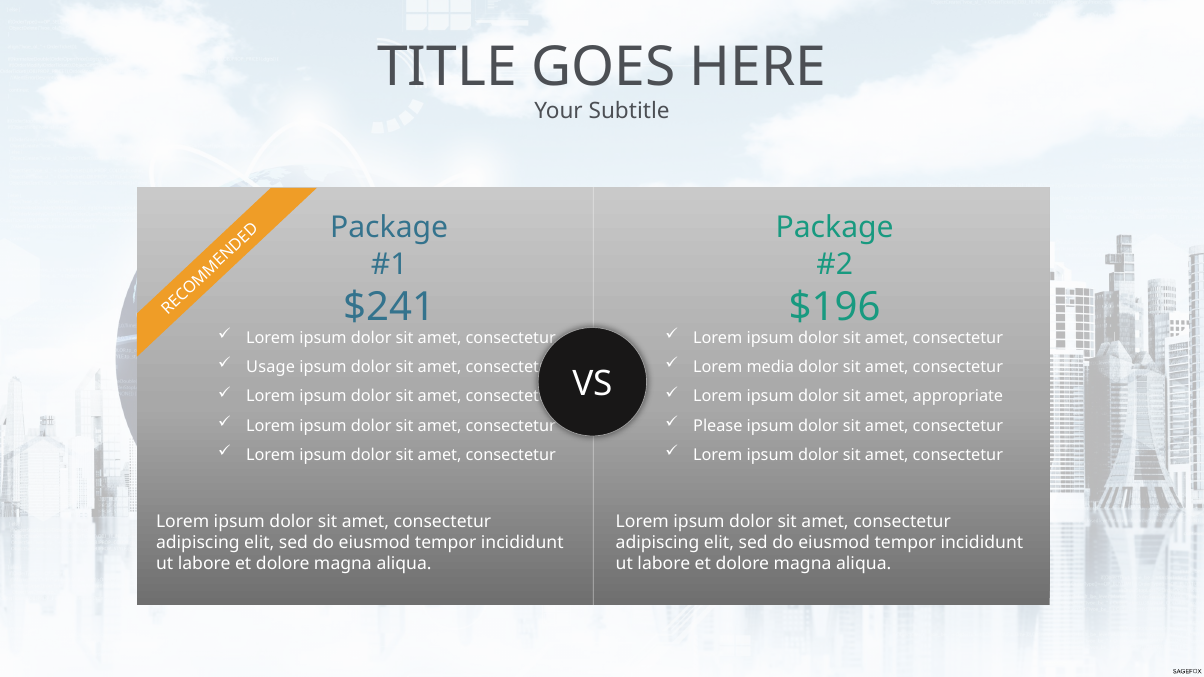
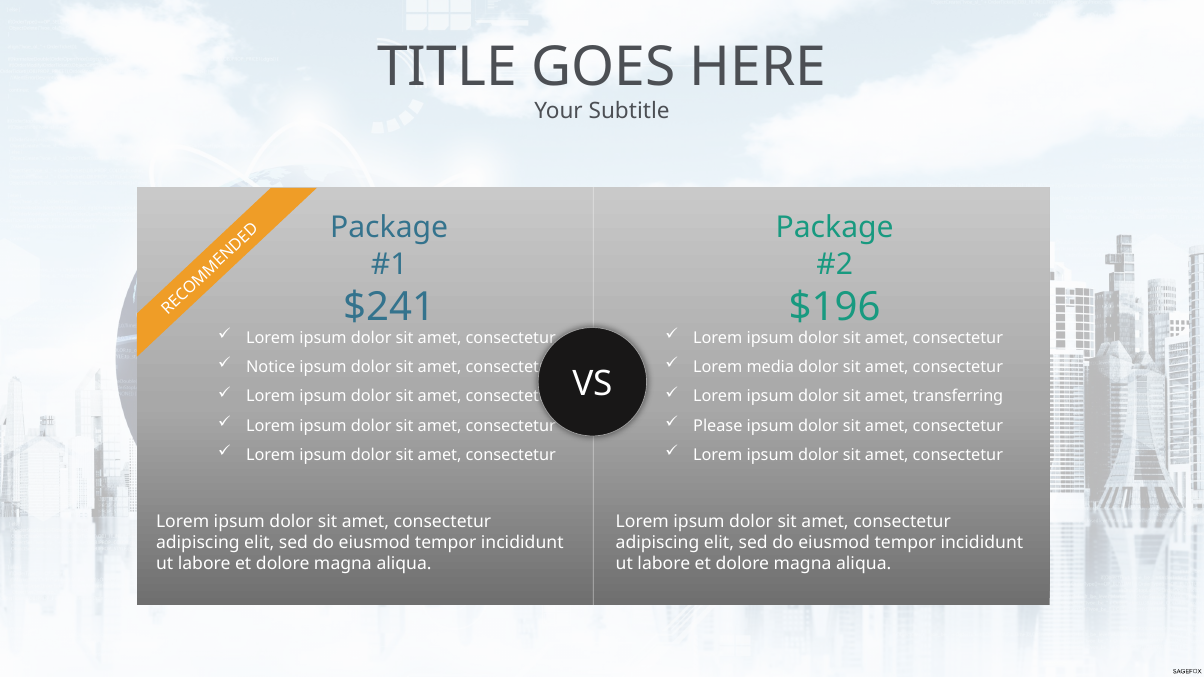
Usage: Usage -> Notice
appropriate: appropriate -> transferring
